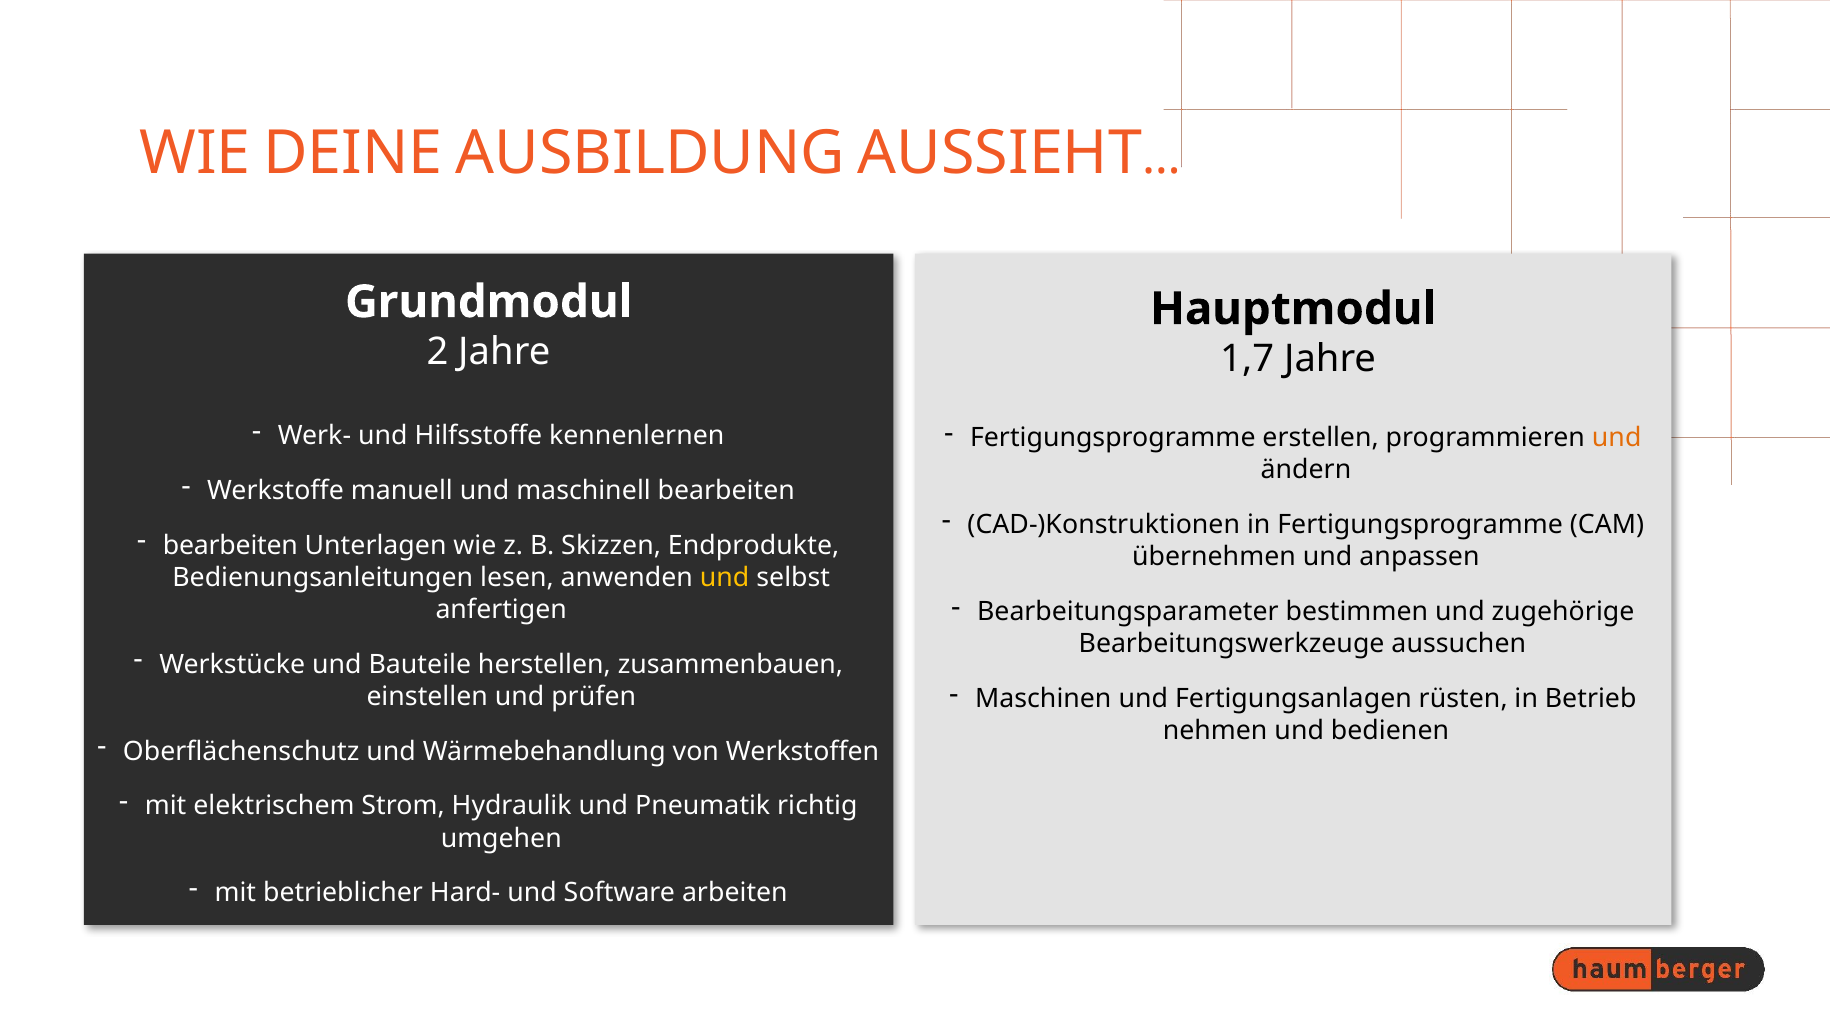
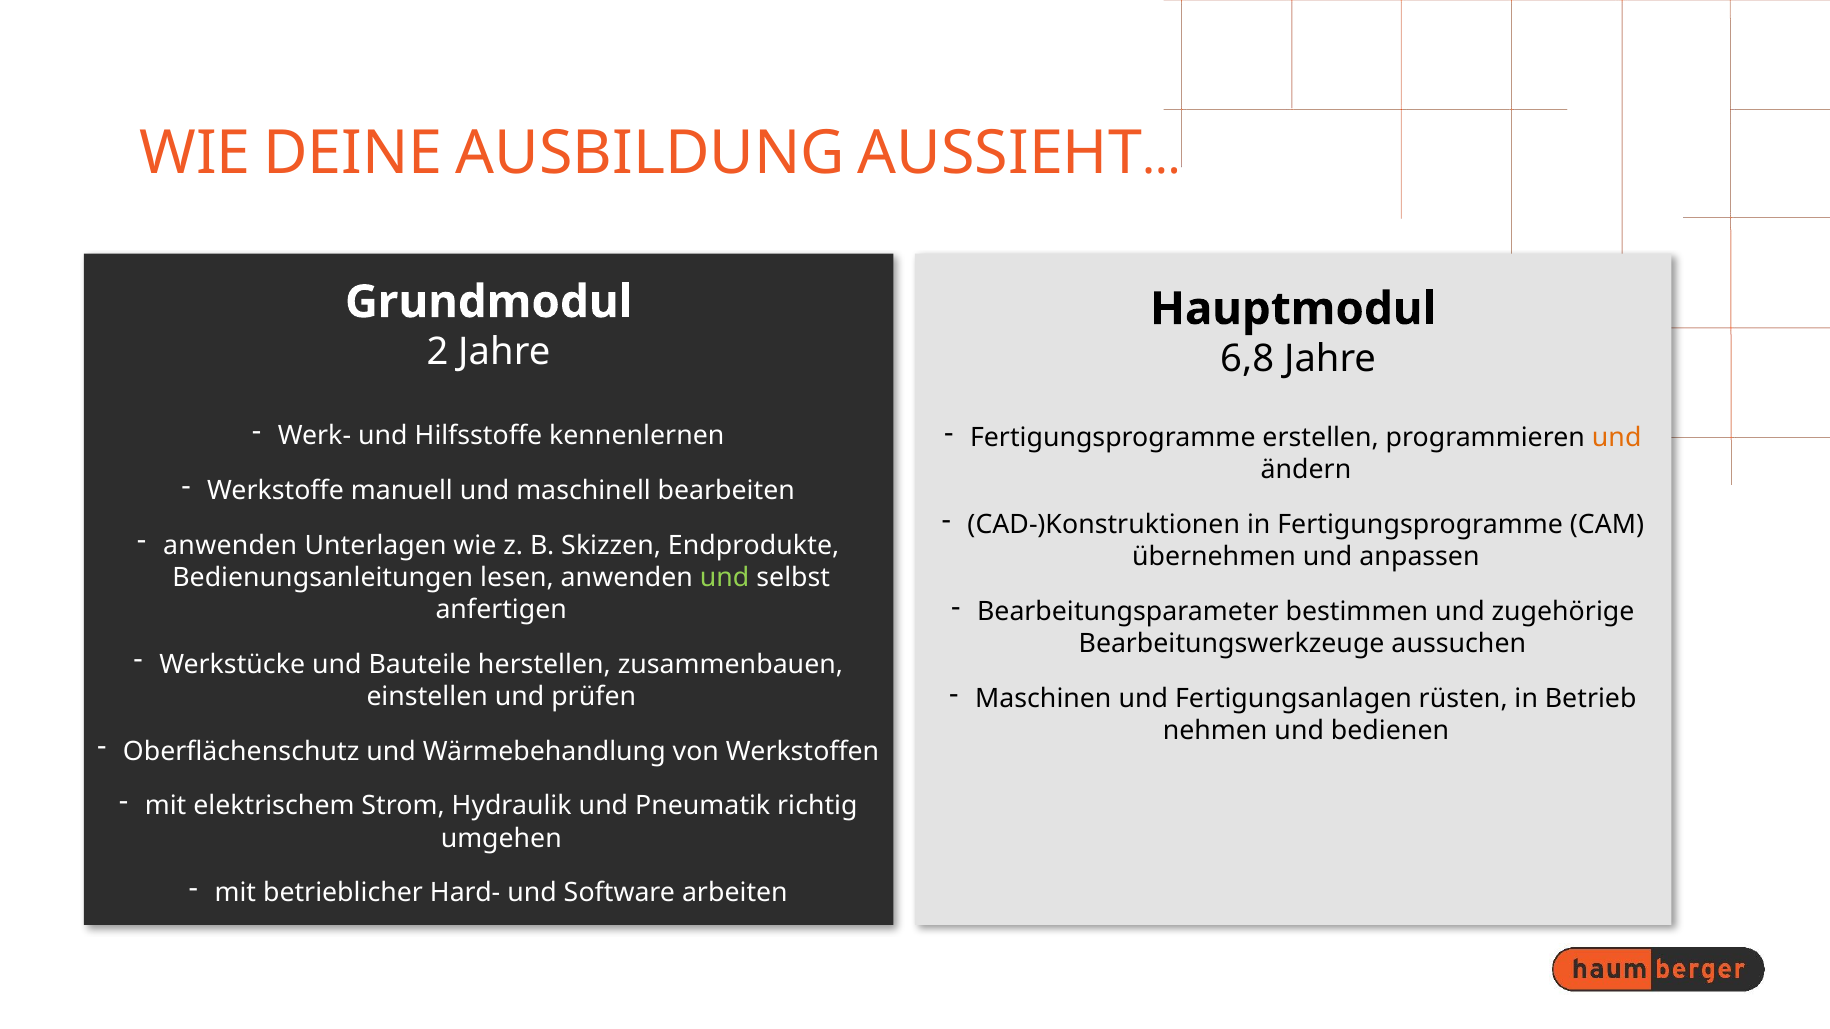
1,7: 1,7 -> 6,8
bearbeiten at (230, 546): bearbeiten -> anwenden
und at (725, 578) colour: yellow -> light green
